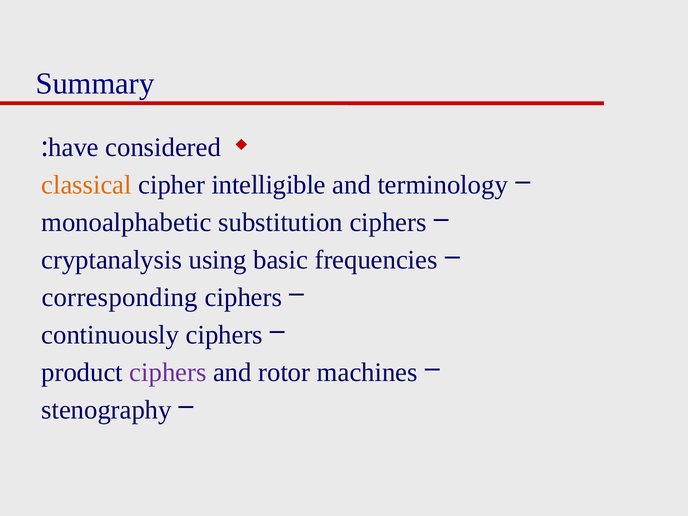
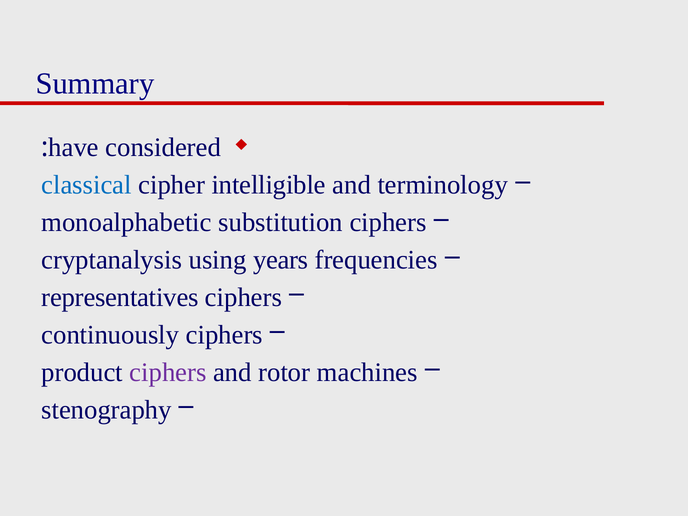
classical colour: orange -> blue
basic: basic -> years
corresponding: corresponding -> representatives
